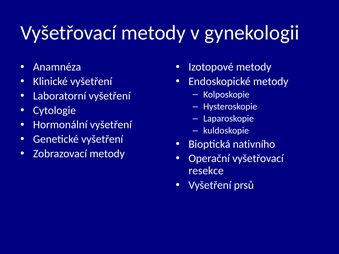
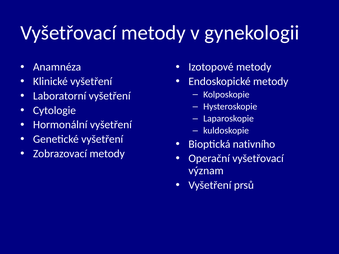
resekce: resekce -> význam
